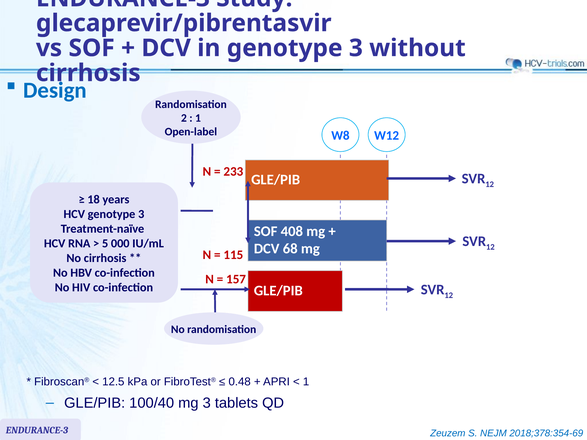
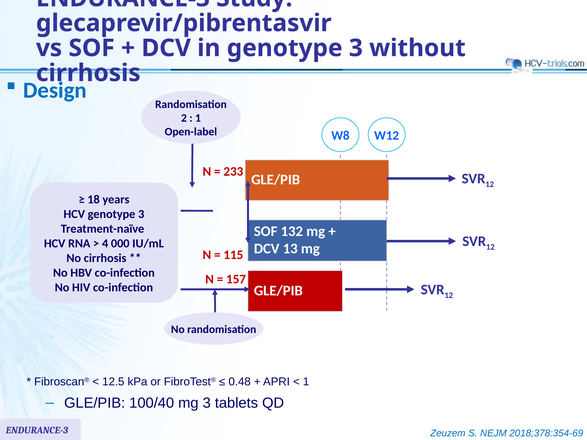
408: 408 -> 132
5: 5 -> 4
68: 68 -> 13
